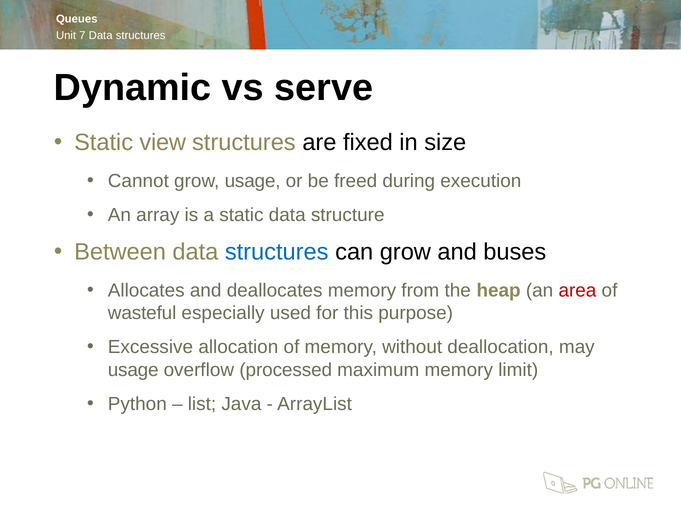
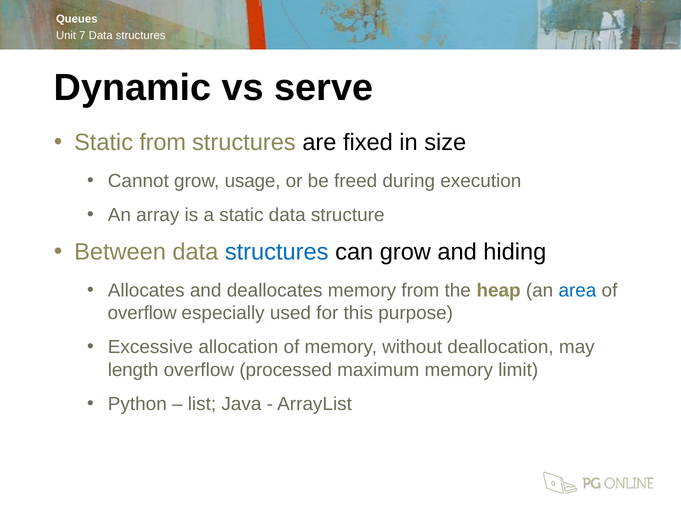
Static view: view -> from
buses: buses -> hiding
area colour: red -> blue
wasteful at (142, 314): wasteful -> overflow
usage at (133, 370): usage -> length
